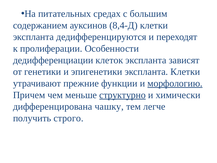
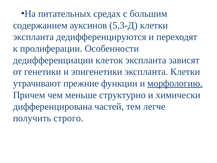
8,4-Д: 8,4-Д -> 5,3-Д
структурно underline: present -> none
чашку: чашку -> частей
